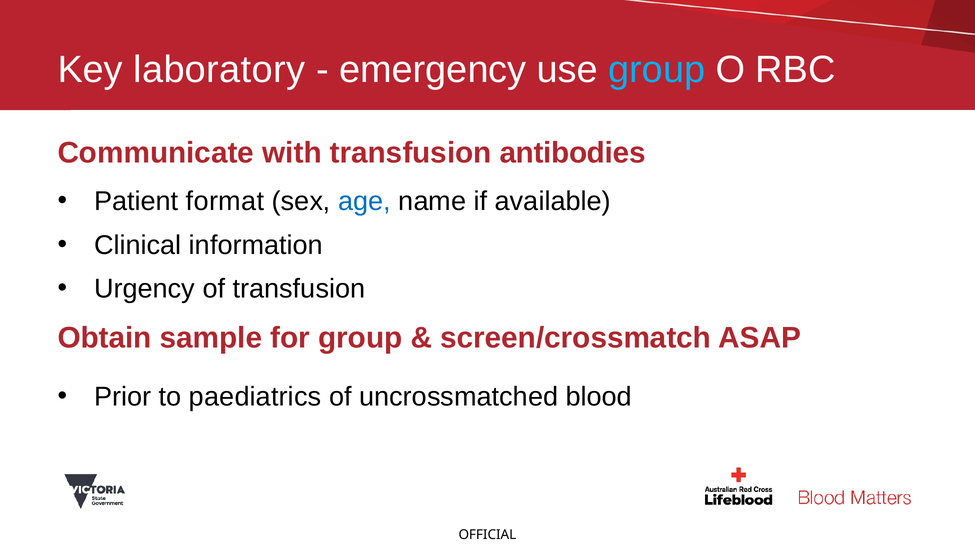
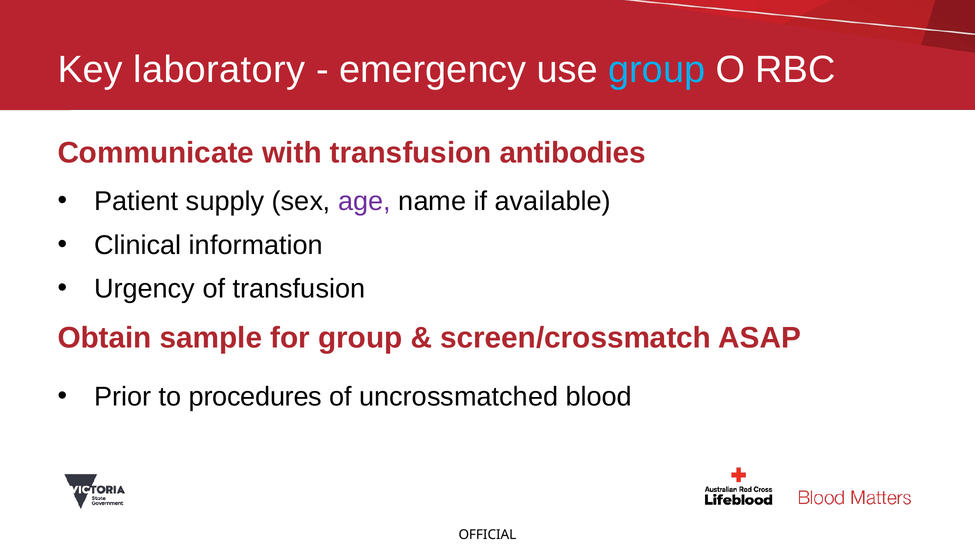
format: format -> supply
age colour: blue -> purple
paediatrics: paediatrics -> procedures
